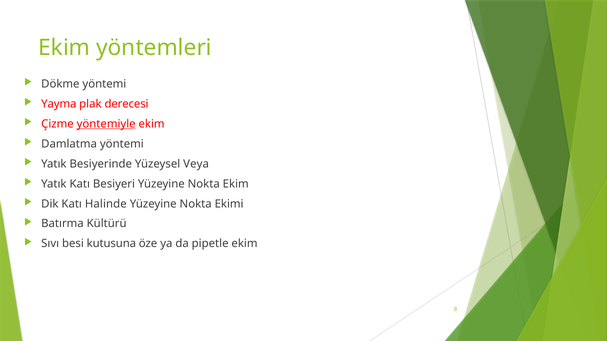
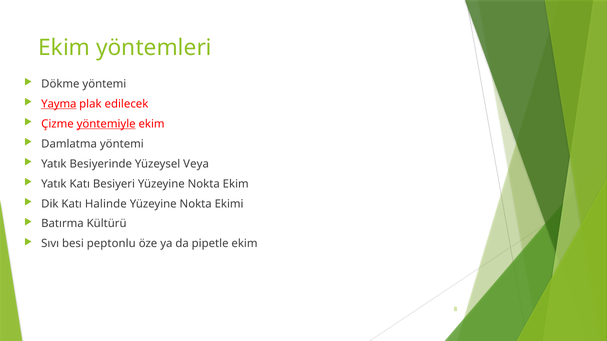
Yayma underline: none -> present
derecesi: derecesi -> edilecek
kutusuna: kutusuna -> peptonlu
